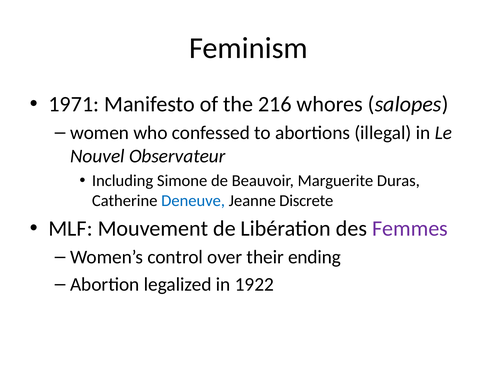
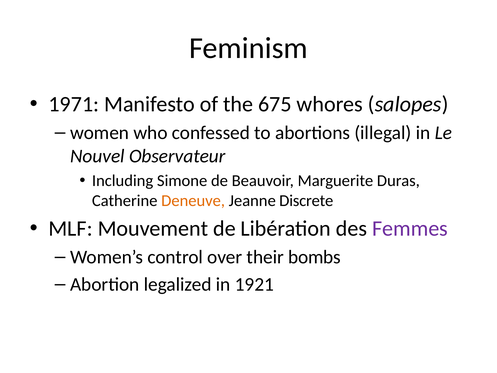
216: 216 -> 675
Deneuve colour: blue -> orange
ending: ending -> bombs
1922: 1922 -> 1921
